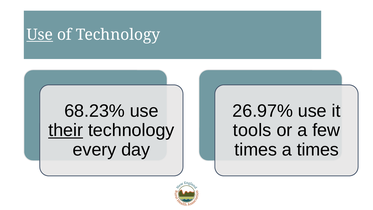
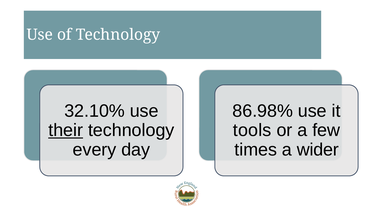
Use at (40, 35) underline: present -> none
68.23%: 68.23% -> 32.10%
26.97%: 26.97% -> 86.98%
a times: times -> wider
